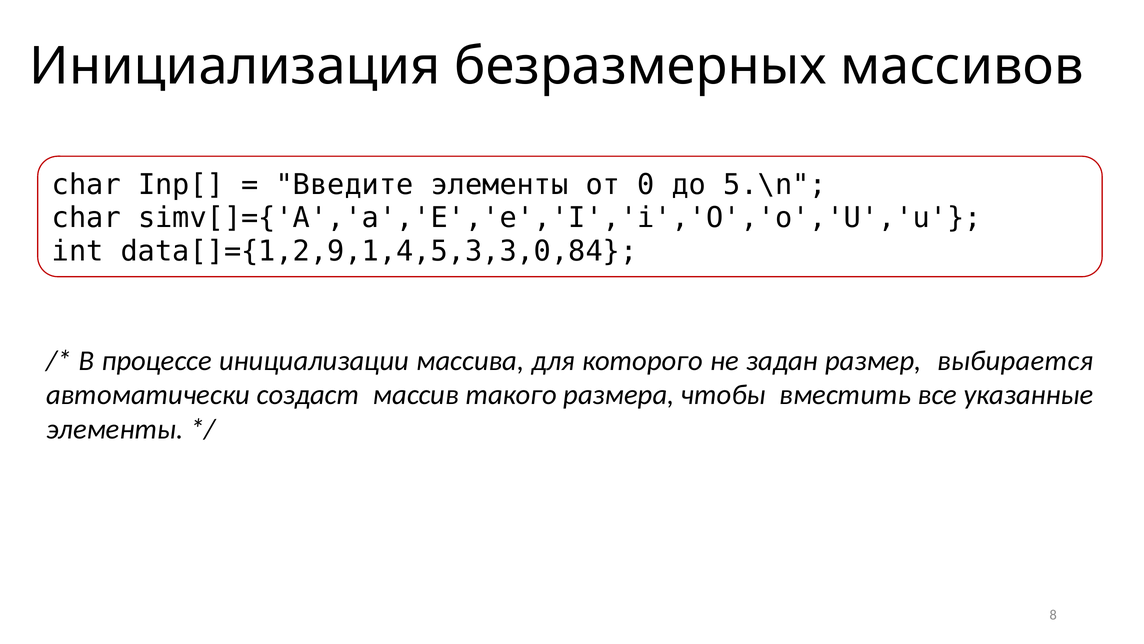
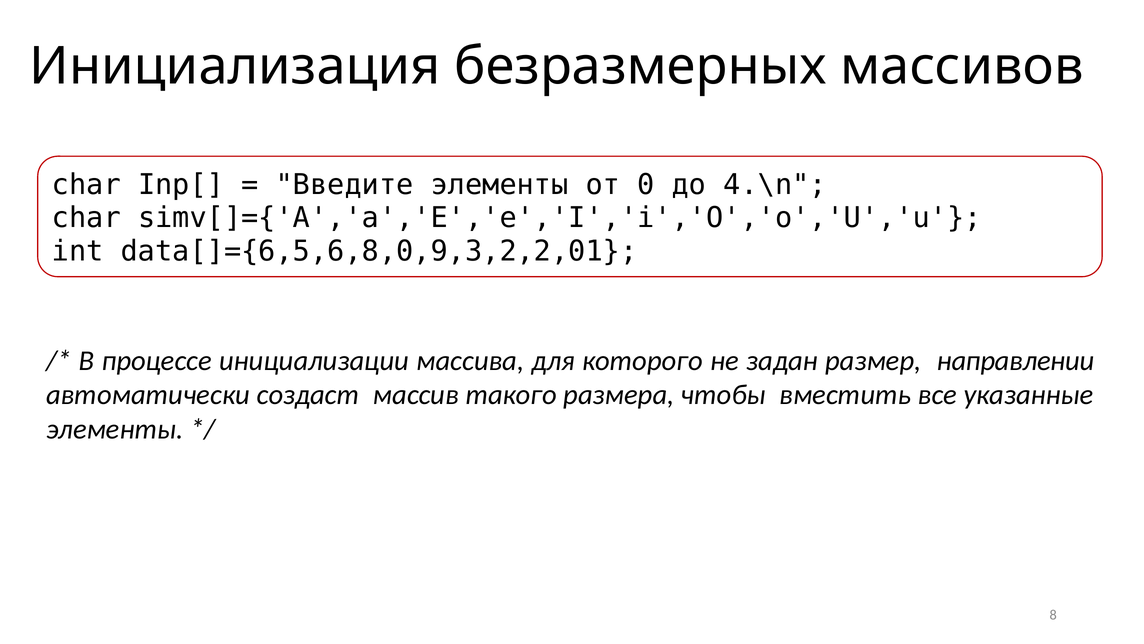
5.\n: 5.\n -> 4.\n
data[]={1,2,9,1,4,5,3,3,0,84: data[]={1,2,9,1,4,5,3,3,0,84 -> data[]={6,5,6,8,0,9,3,2,2,01
выбирается: выбирается -> направлении
